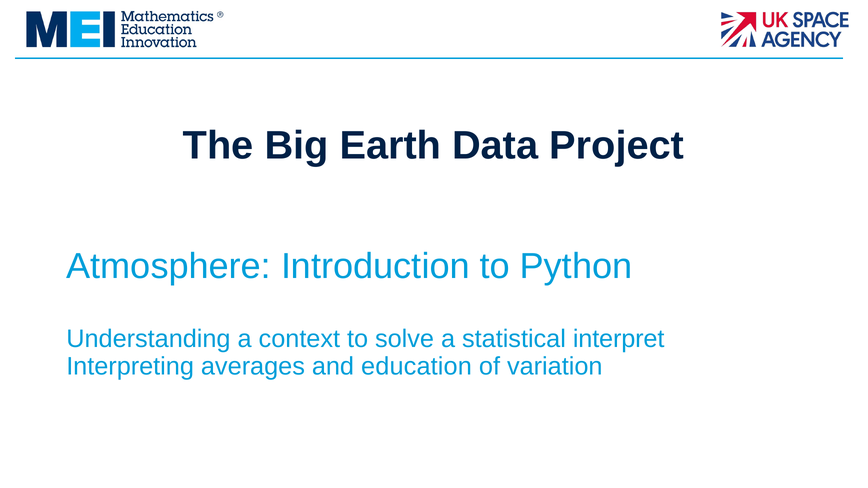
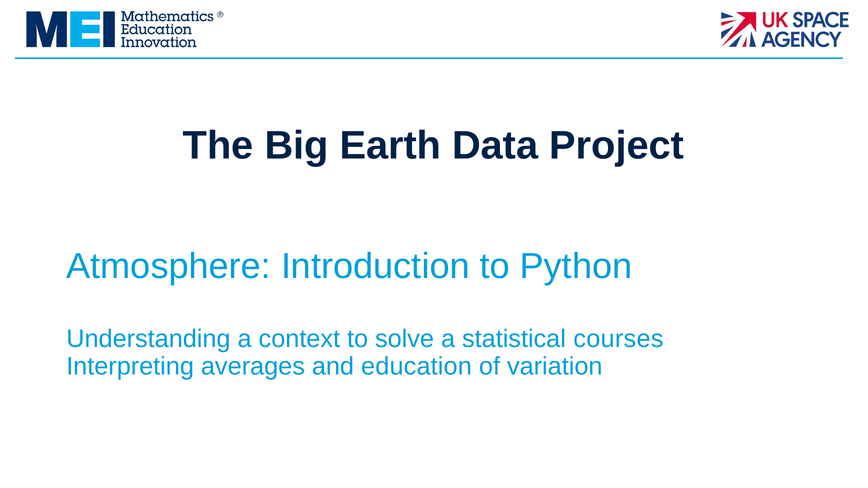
interpret: interpret -> courses
